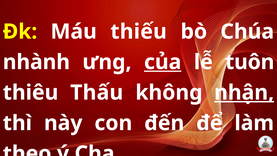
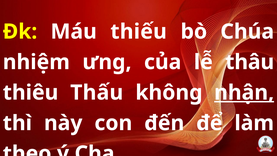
nhành: nhành -> nhiệm
của underline: present -> none
tuôn: tuôn -> thâu
